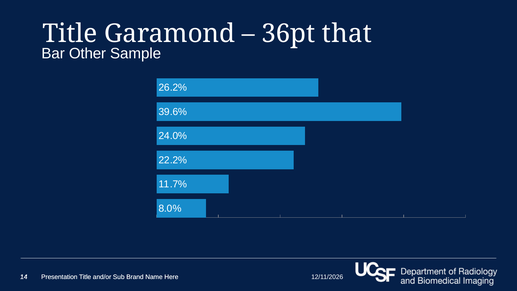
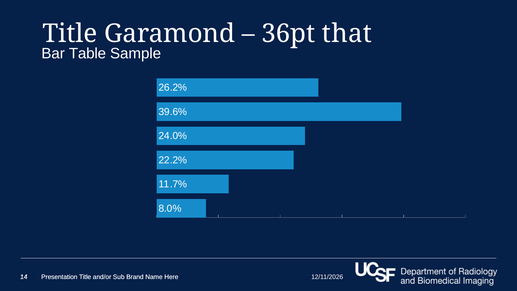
Other: Other -> Table
